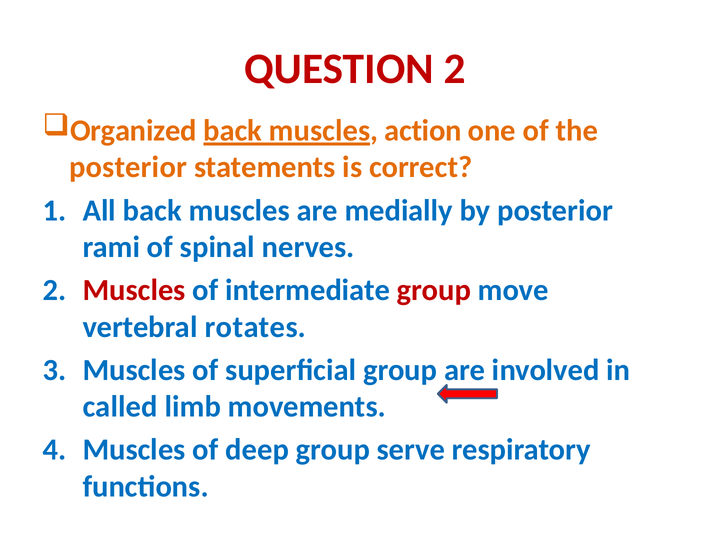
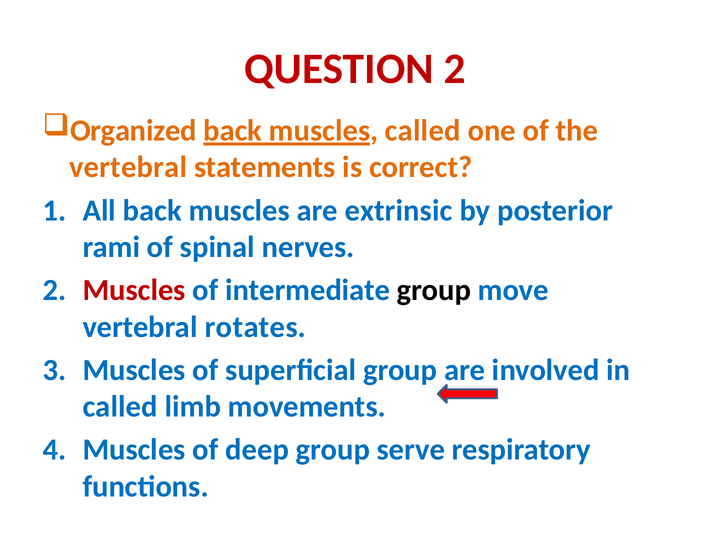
muscles action: action -> called
posterior at (128, 167): posterior -> vertebral
medially: medially -> extrinsic
group at (434, 290) colour: red -> black
